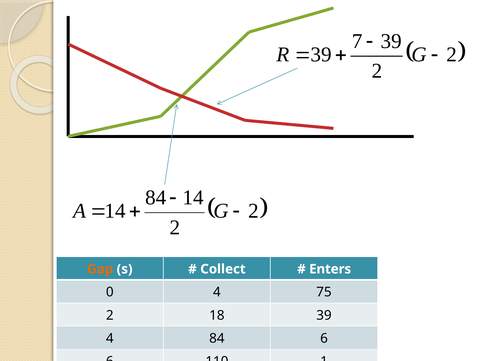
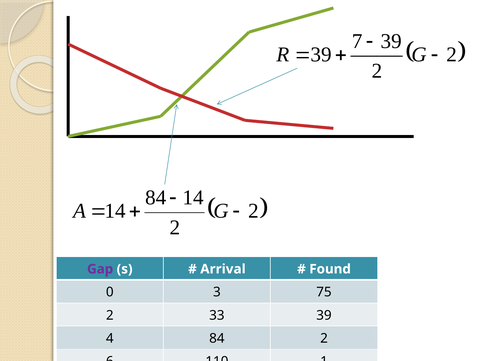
Gap colour: orange -> purple
Collect: Collect -> Arrival
Enters: Enters -> Found
0 4: 4 -> 3
18: 18 -> 33
84 6: 6 -> 2
